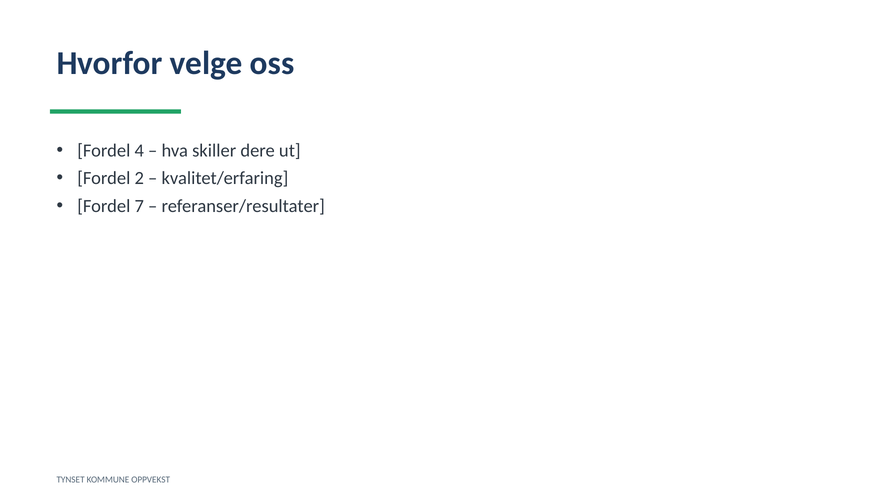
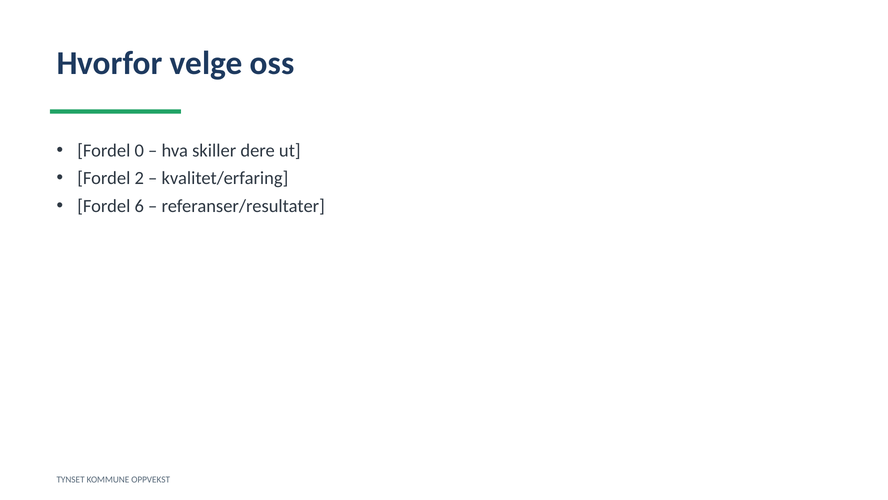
4: 4 -> 0
7: 7 -> 6
